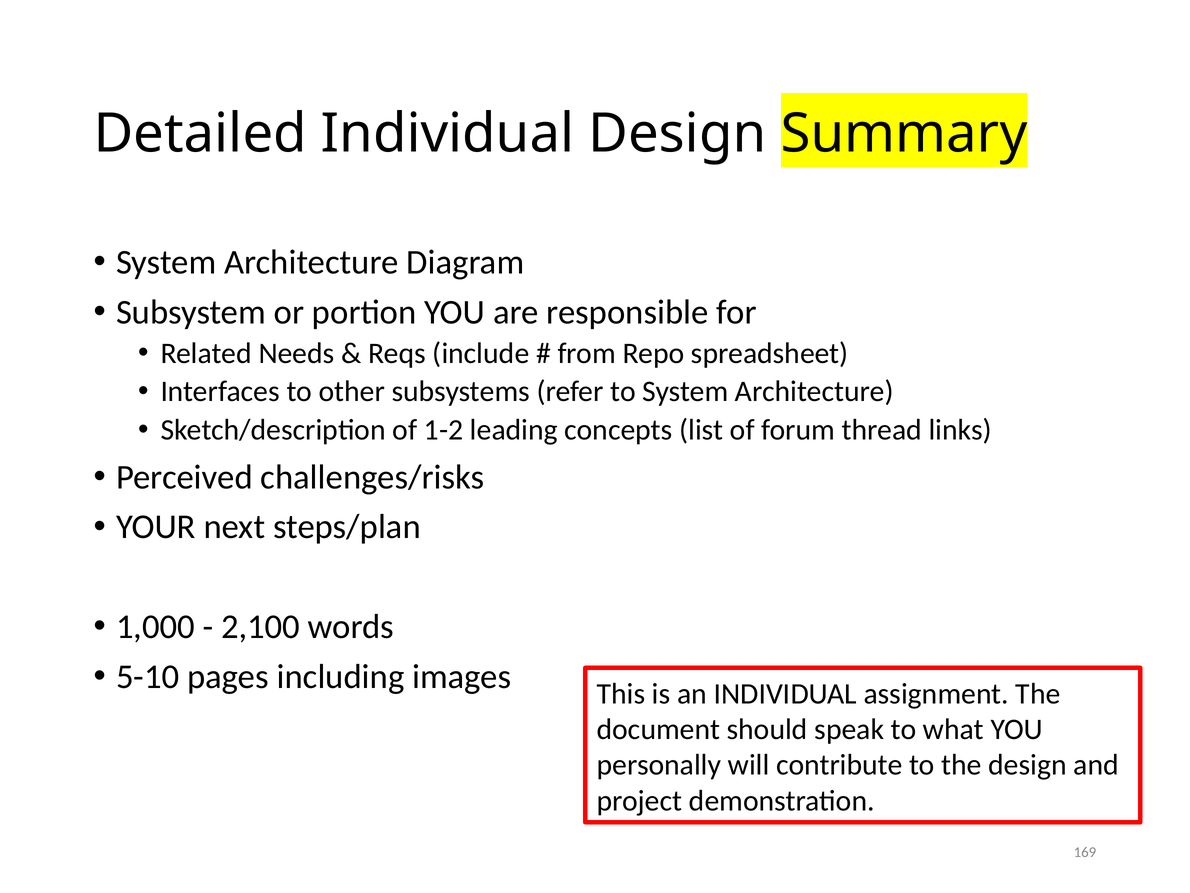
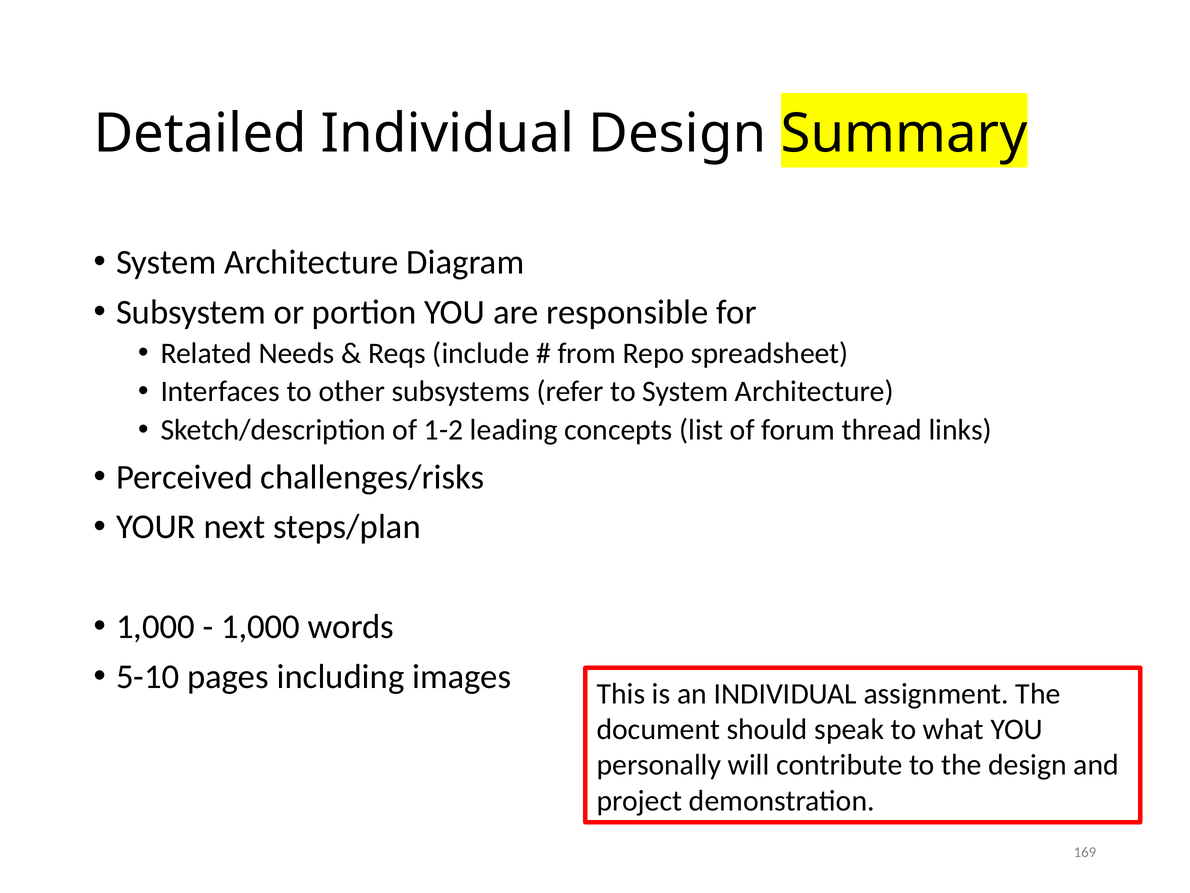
2,100 at (261, 627): 2,100 -> 1,000
